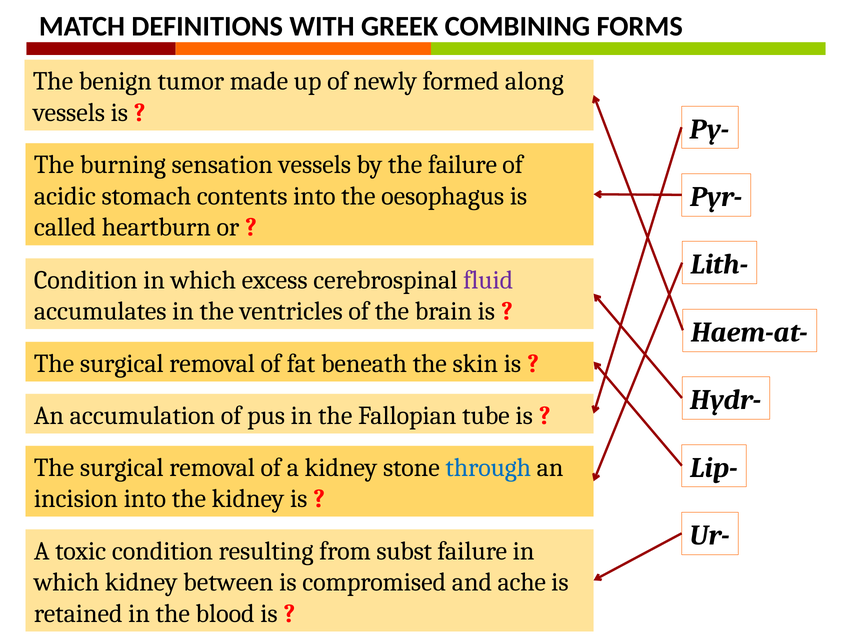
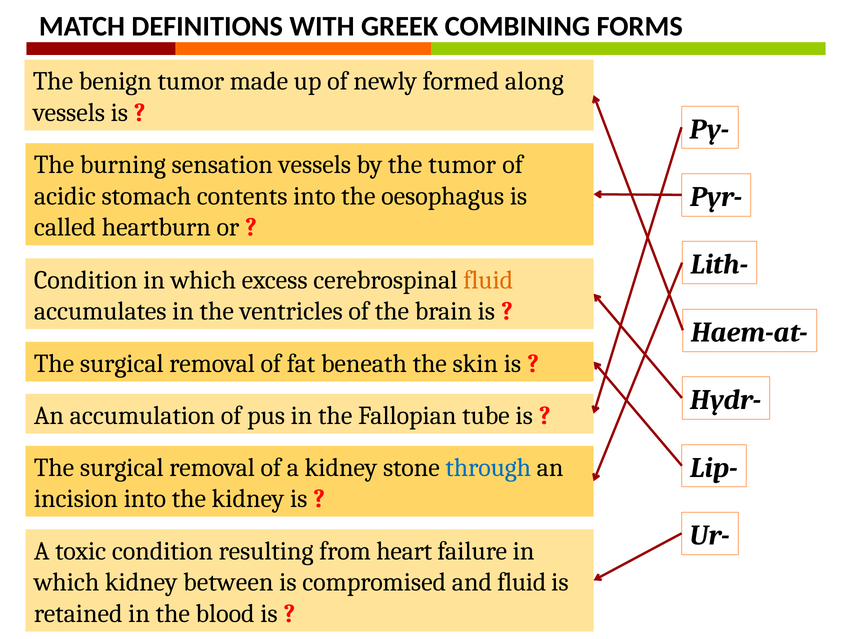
the failure: failure -> tumor
fluid at (488, 280) colour: purple -> orange
subst: subst -> heart
and ache: ache -> fluid
